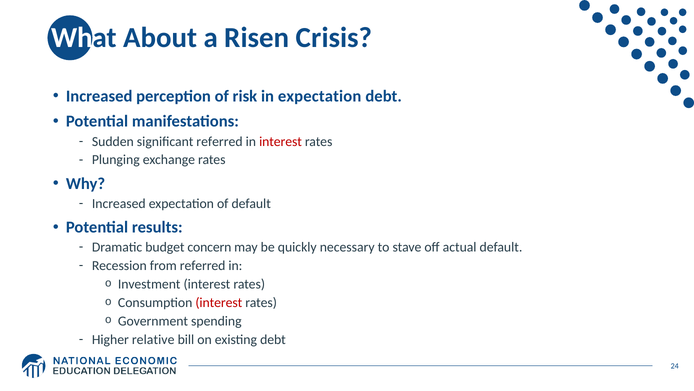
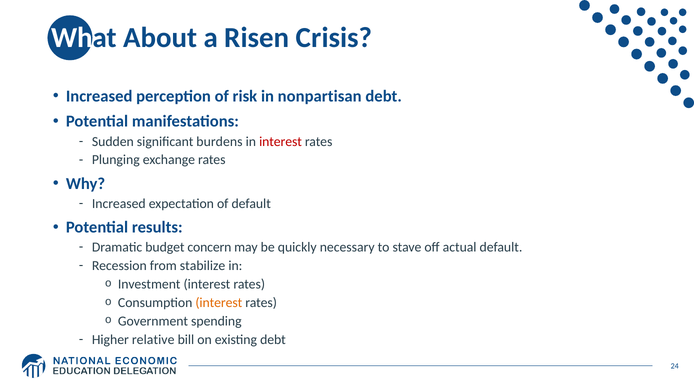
in expectation: expectation -> nonpartisan
significant referred: referred -> burdens
from referred: referred -> stabilize
interest at (219, 302) colour: red -> orange
